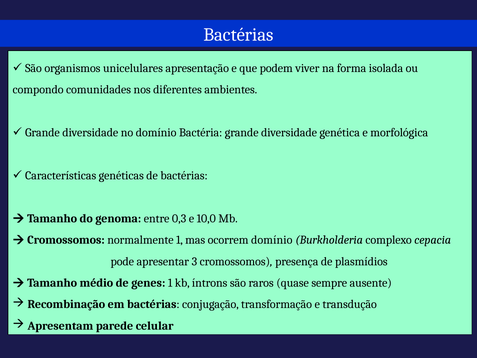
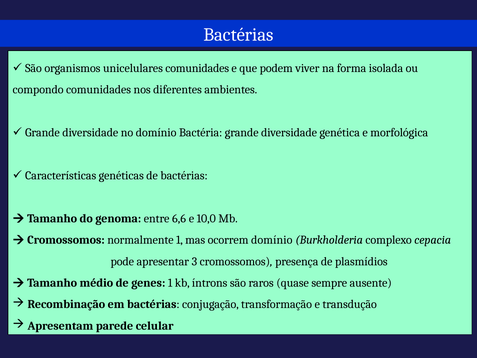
unicelulares apresentação: apresentação -> comunidades
0,3: 0,3 -> 6,6
